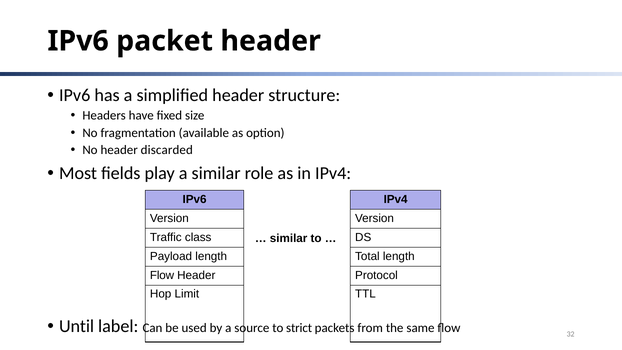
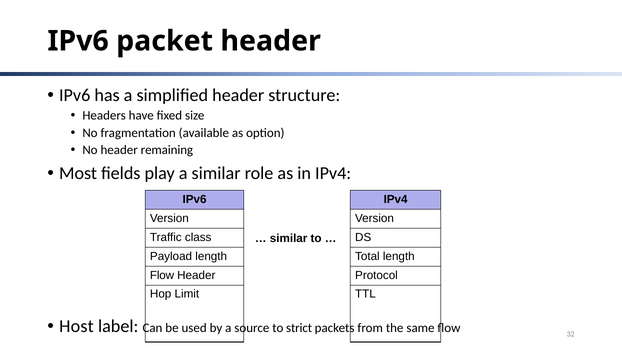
discarded: discarded -> remaining
Until: Until -> Host
